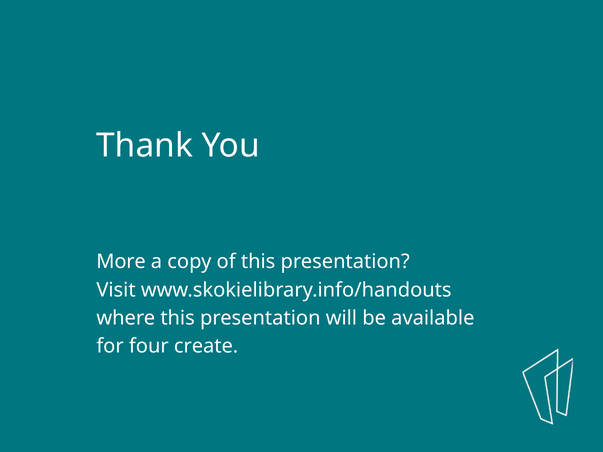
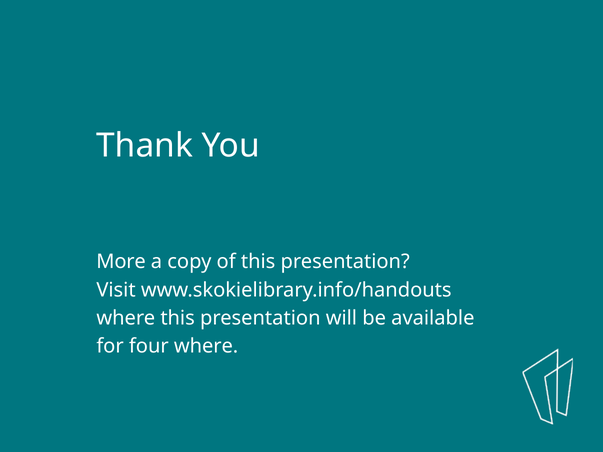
four create: create -> where
